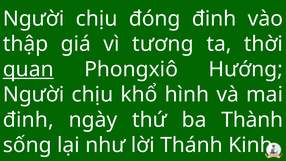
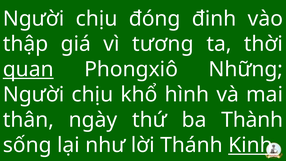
Hướng: Hướng -> Những
đinh at (28, 120): đinh -> thân
Kinh underline: none -> present
